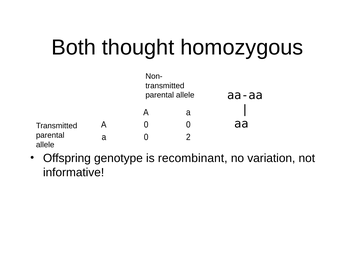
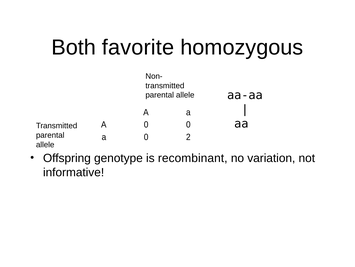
thought: thought -> favorite
